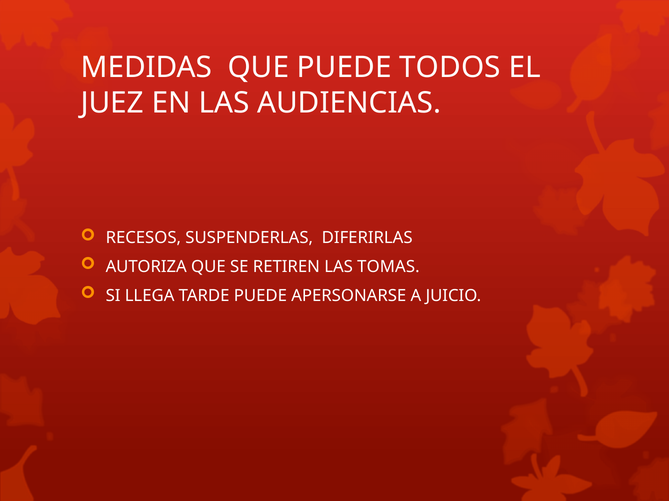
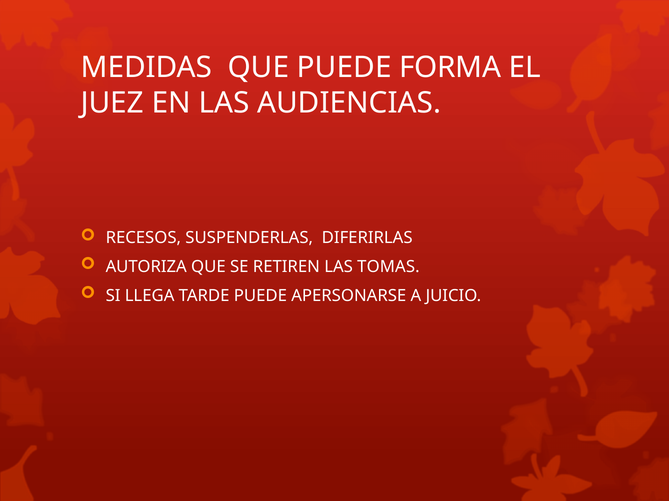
TODOS: TODOS -> FORMA
